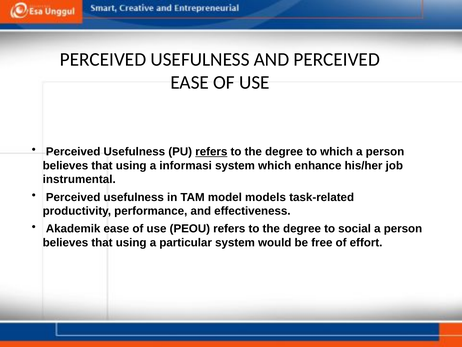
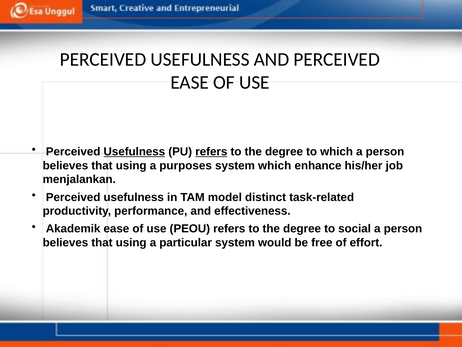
Usefulness at (134, 151) underline: none -> present
informasi: informasi -> purposes
instrumental: instrumental -> menjalankan
models: models -> distinct
